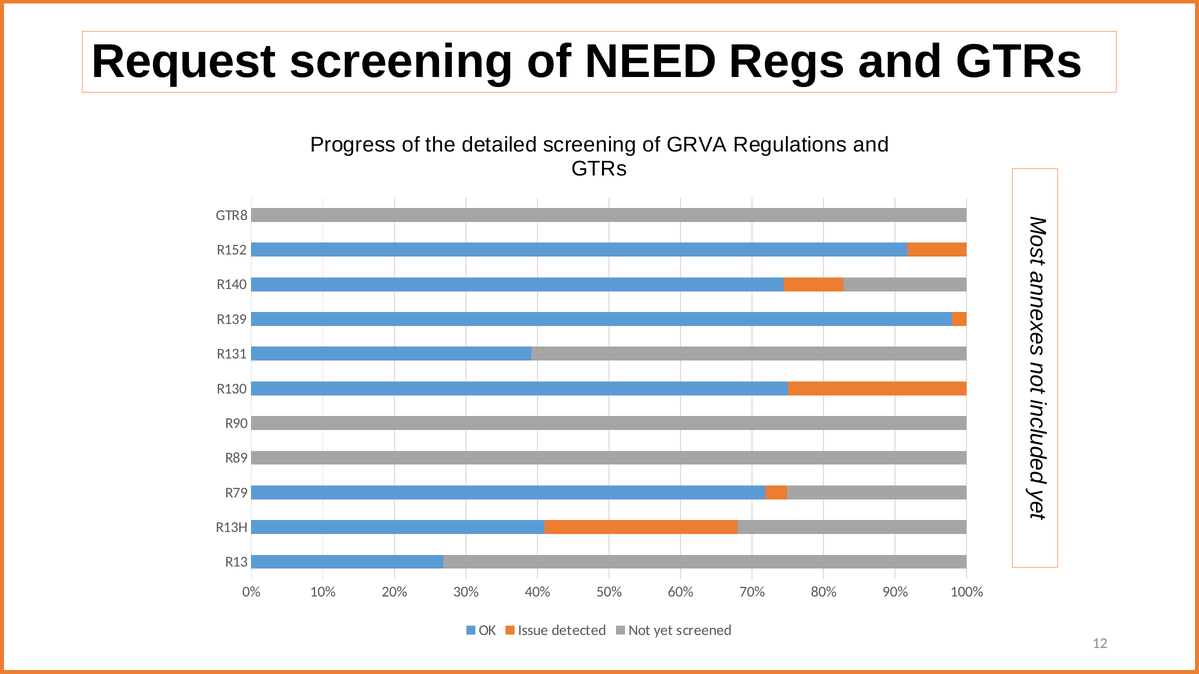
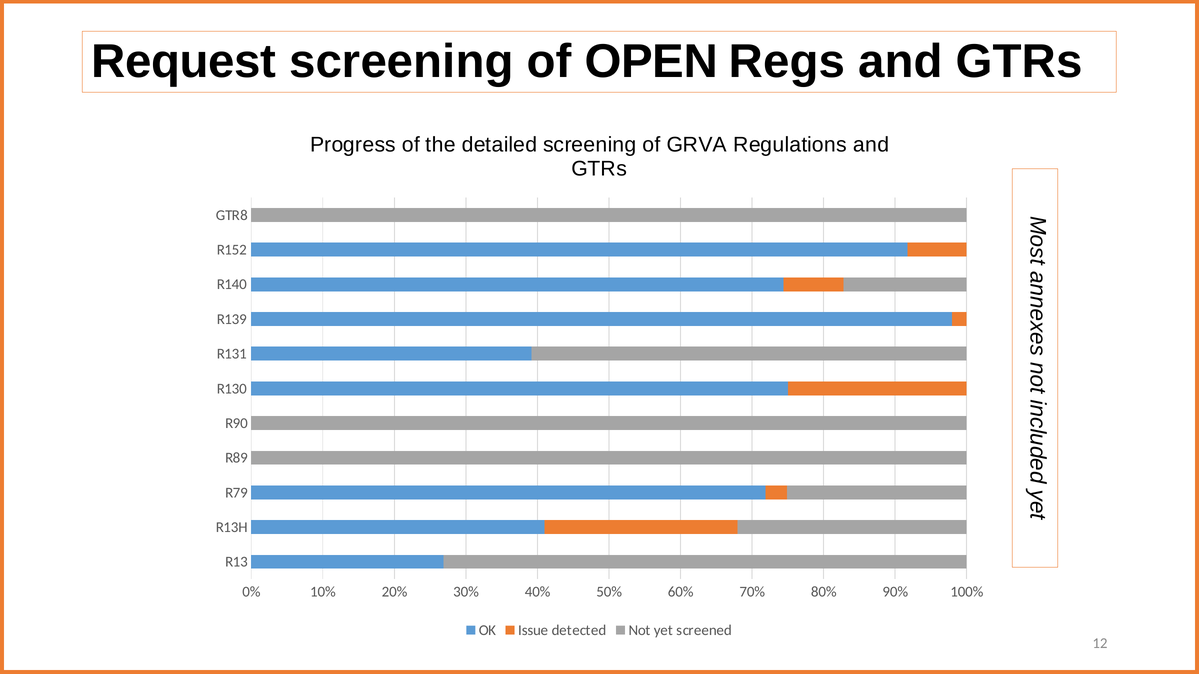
NEED: NEED -> OPEN
